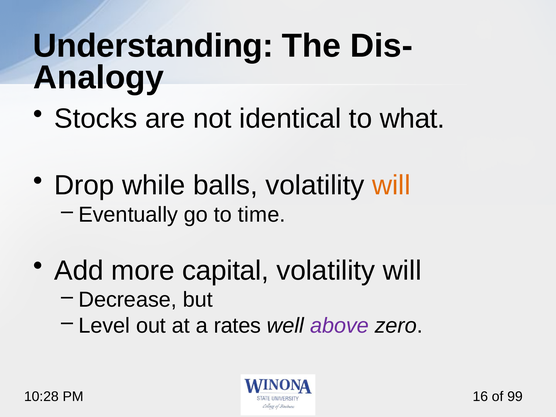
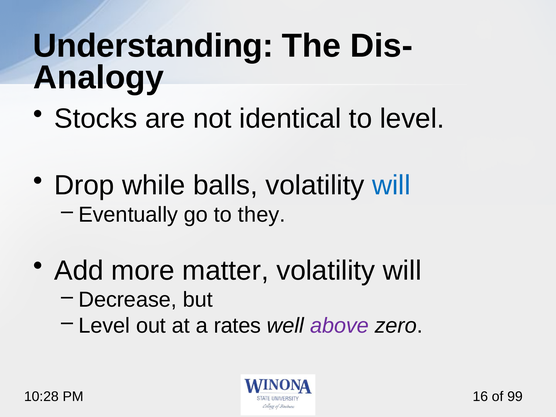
to what: what -> level
will at (391, 185) colour: orange -> blue
time: time -> they
capital: capital -> matter
